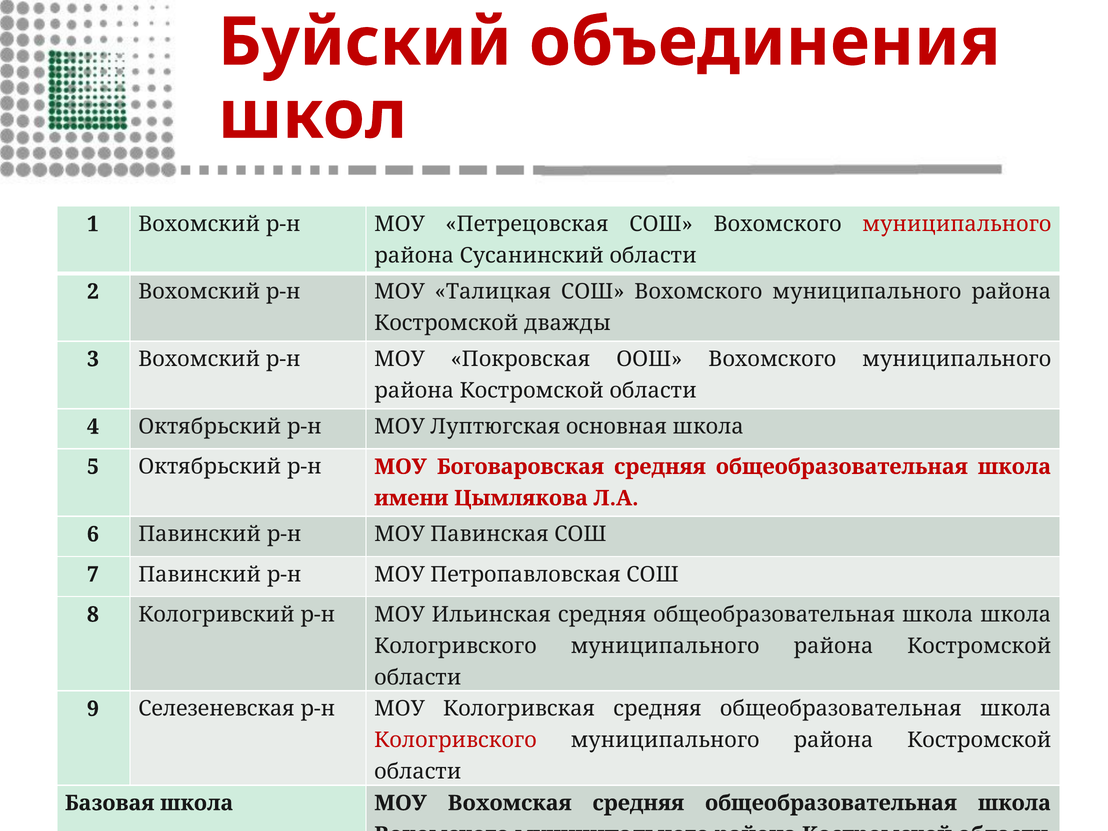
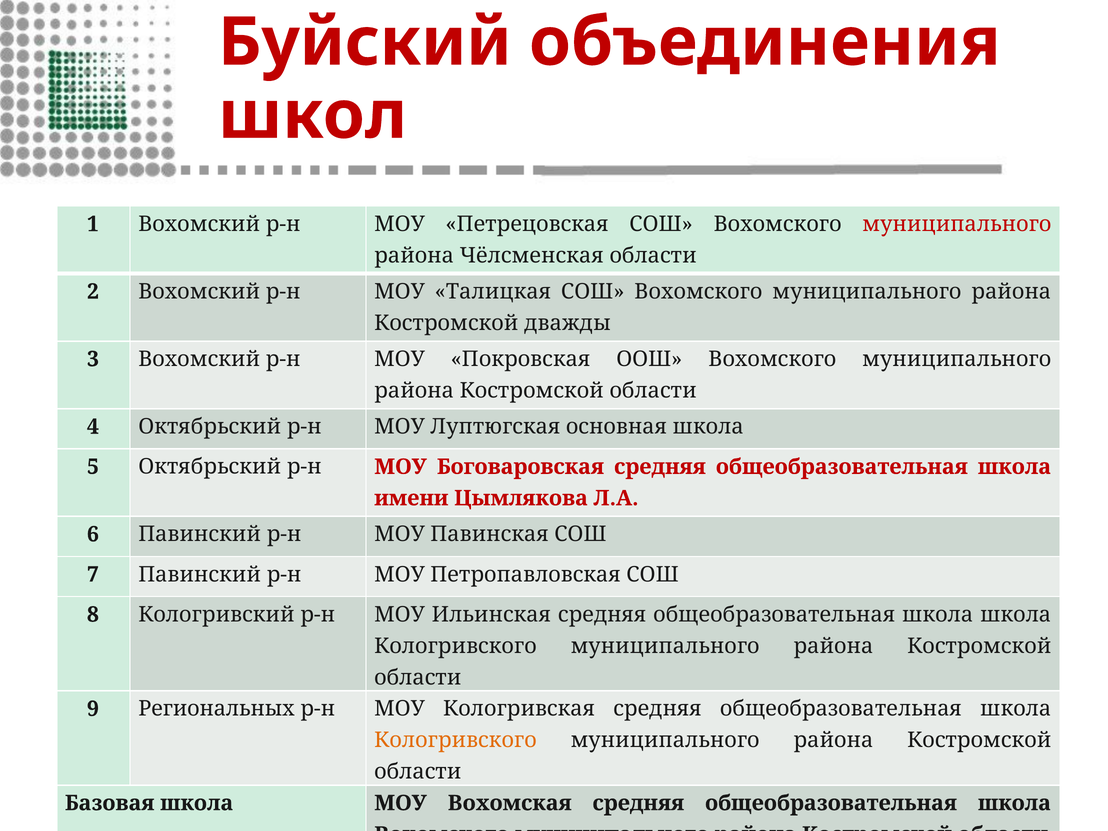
Сусанинский: Сусанинский -> Чёлсменская
Селезеневская: Селезеневская -> Региональных
Кологривского at (455, 740) colour: red -> orange
